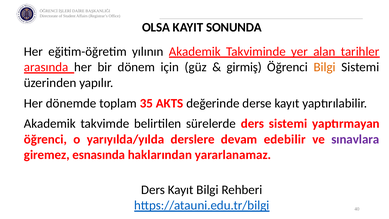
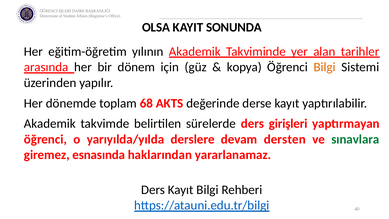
girmiş: girmiş -> kopya
35: 35 -> 68
ders sistemi: sistemi -> girişleri
edebilir: edebilir -> dersten
sınavlara colour: purple -> green
